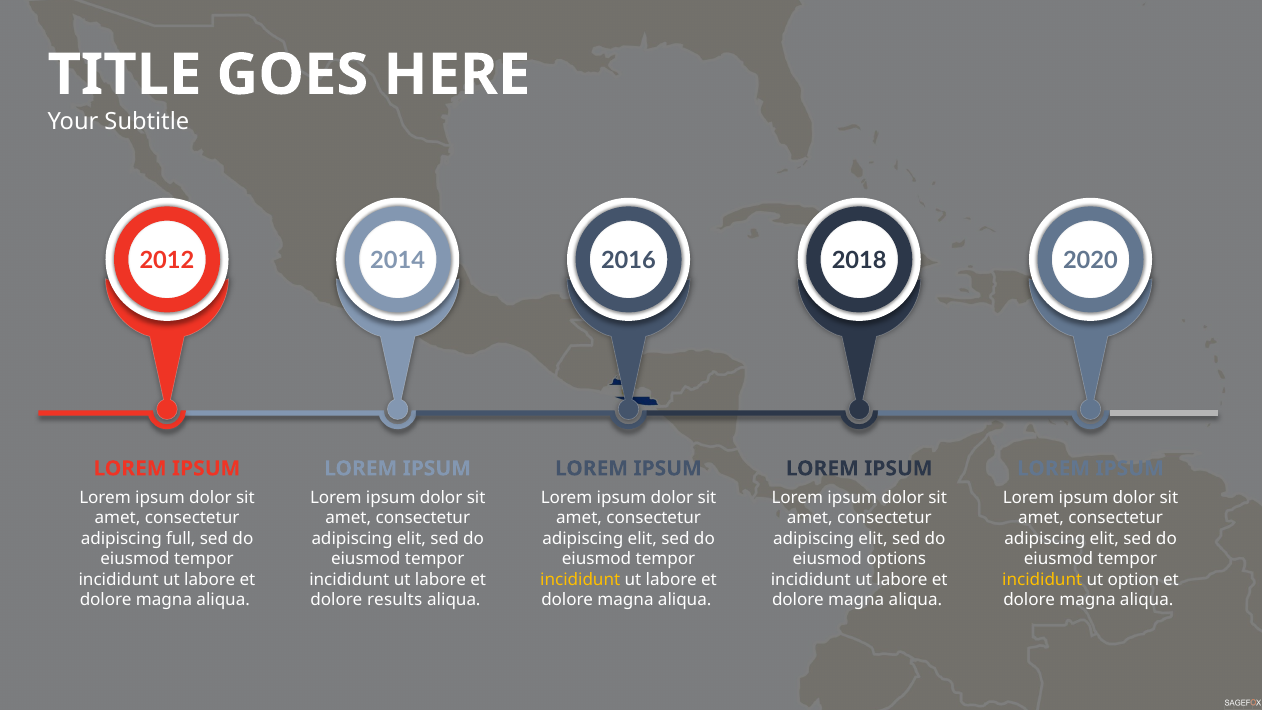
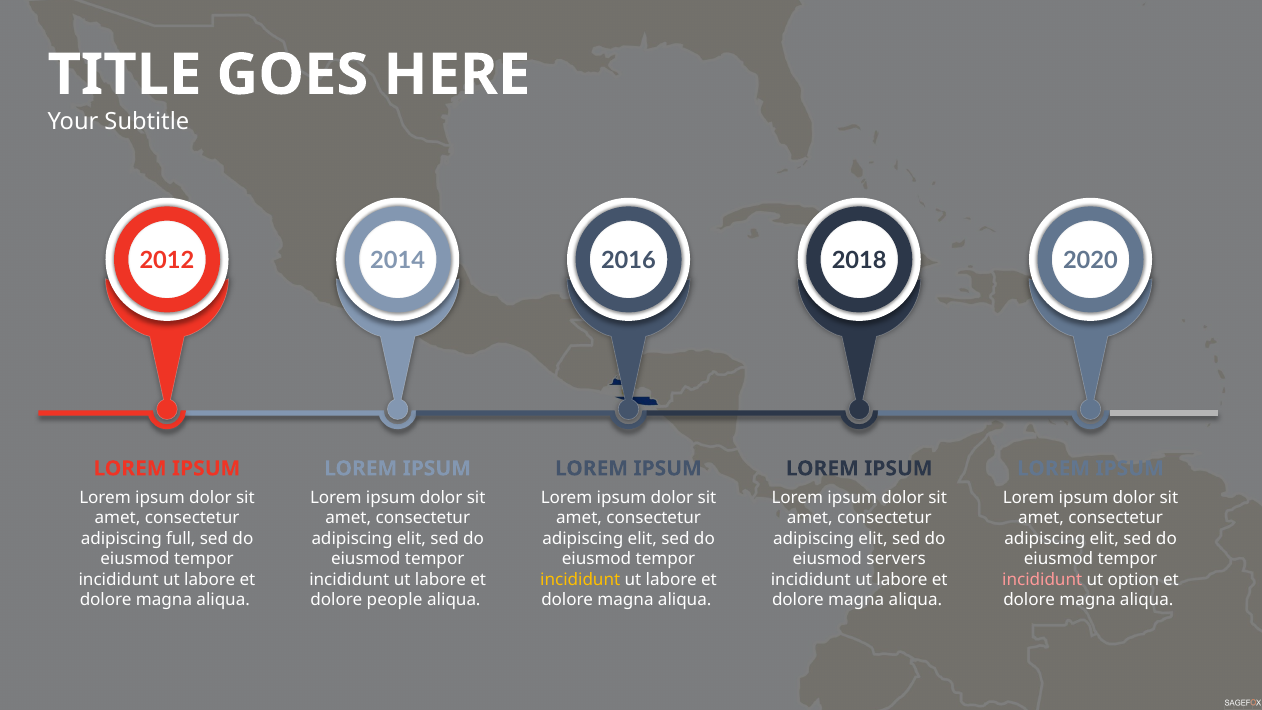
options: options -> servers
incididunt at (1042, 579) colour: yellow -> pink
results: results -> people
